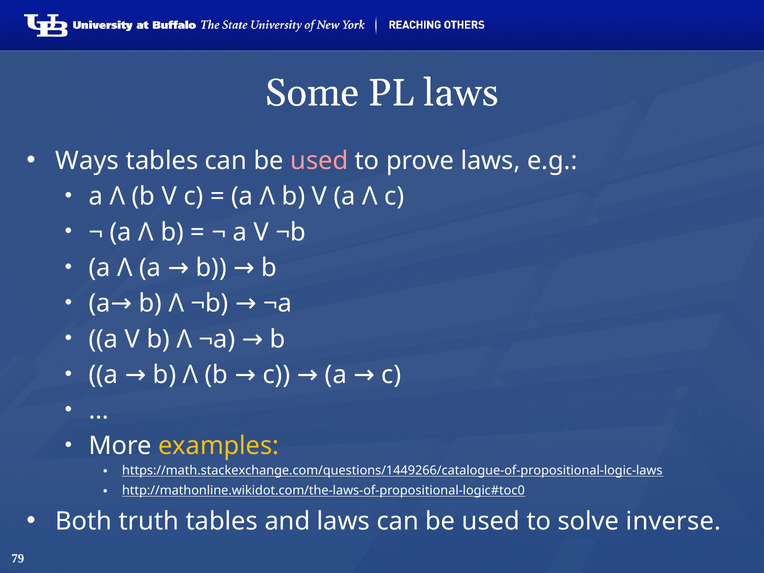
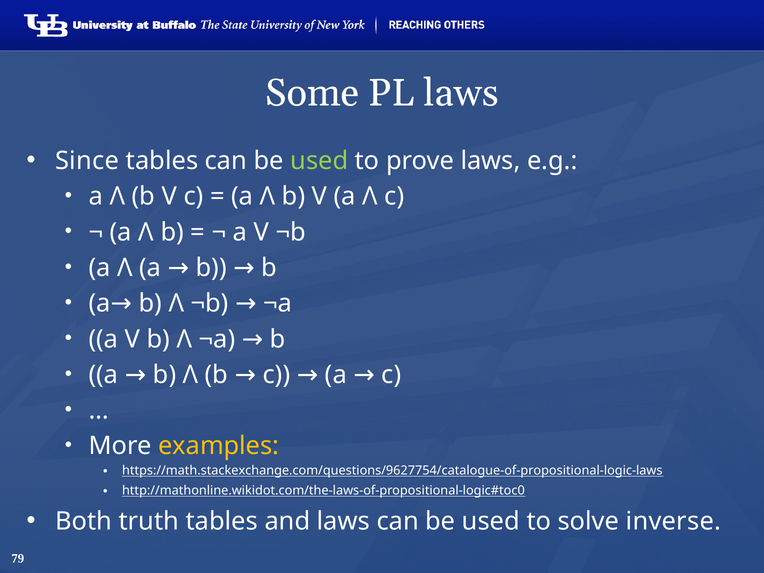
Ways: Ways -> Since
used at (319, 161) colour: pink -> light green
https://math.stackexchange.com/questions/1449266/catalogue-of-propositional-logic-laws: https://math.stackexchange.com/questions/1449266/catalogue-of-propositional-logic-laws -> https://math.stackexchange.com/questions/9627754/catalogue-of-propositional-logic-laws
